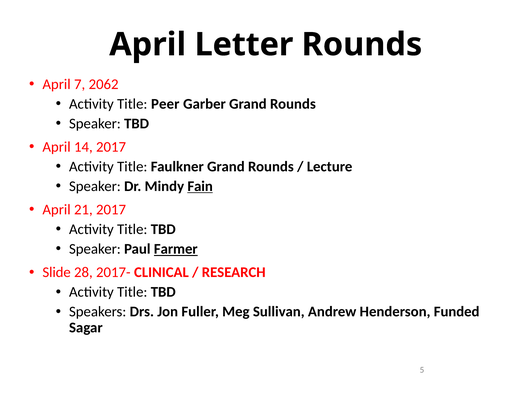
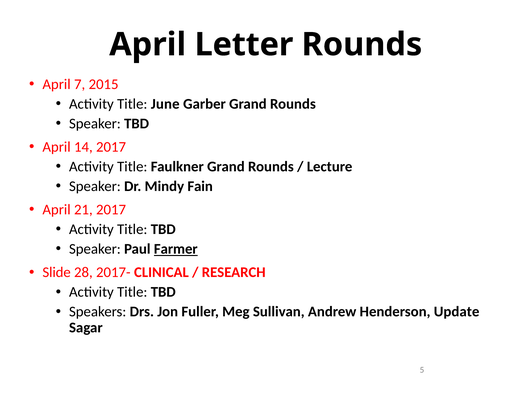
2062: 2062 -> 2015
Peer: Peer -> June
Fain underline: present -> none
Funded: Funded -> Update
